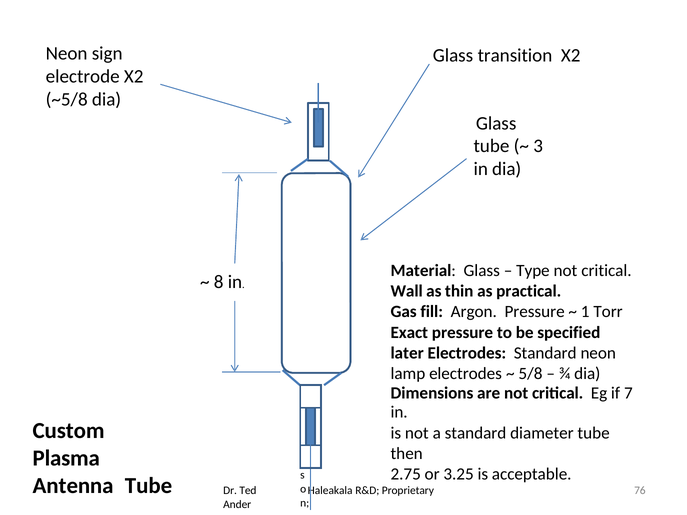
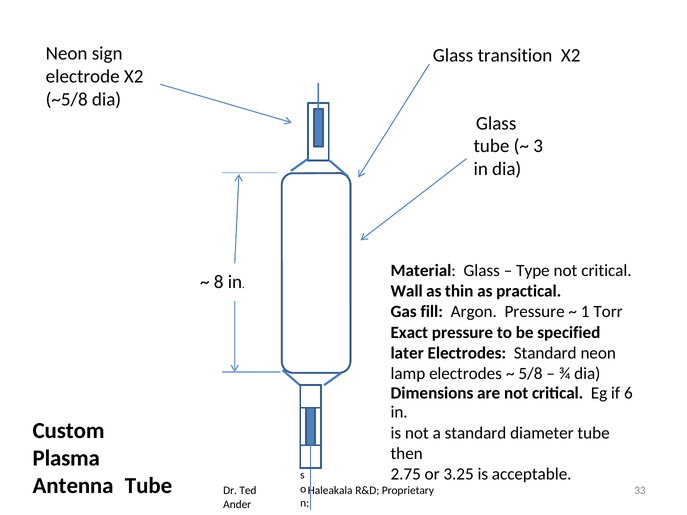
7: 7 -> 6
76: 76 -> 33
